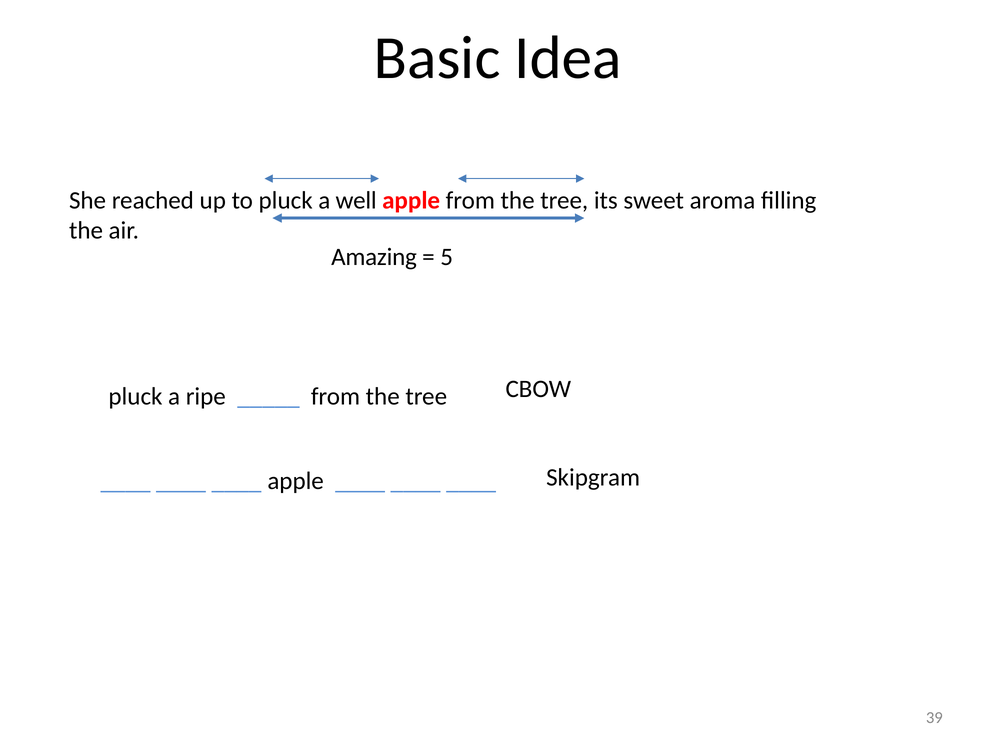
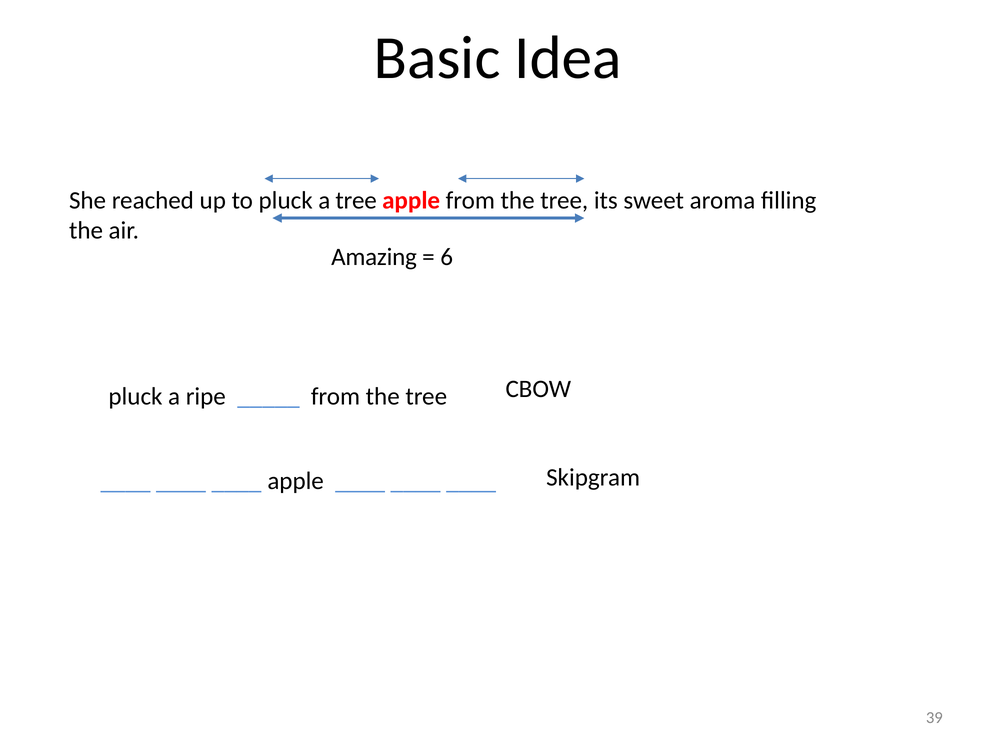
a well: well -> tree
5: 5 -> 6
